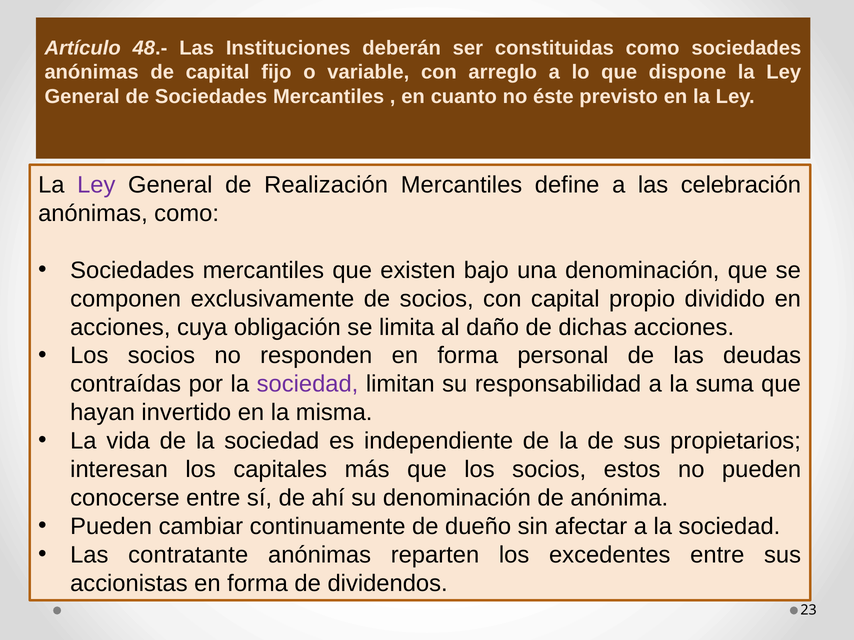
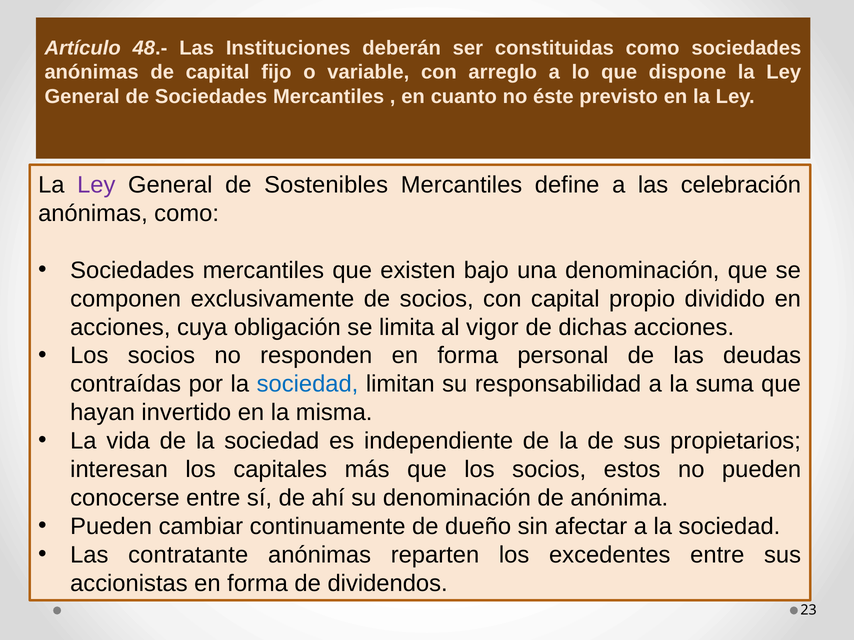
Realización: Realización -> Sostenibles
daño: daño -> vigor
sociedad at (308, 384) colour: purple -> blue
